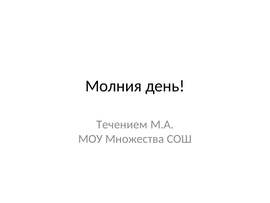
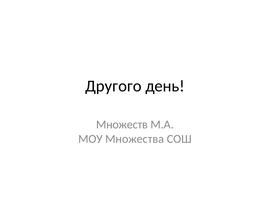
Молния: Молния -> Другого
Течением: Течением -> Множеств
